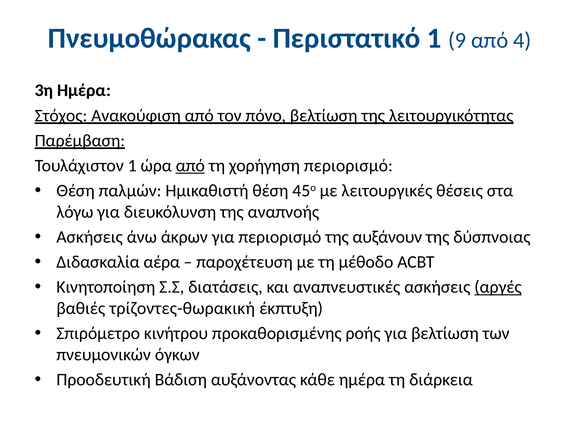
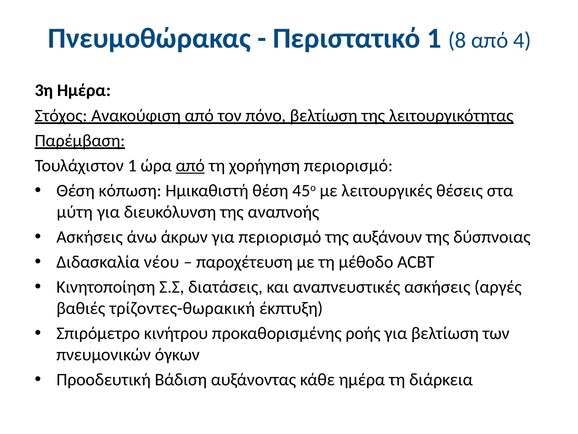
9: 9 -> 8
παλμών: παλμών -> κόπωση
λόγω: λόγω -> μύτη
αέρα: αέρα -> νέου
αργές underline: present -> none
